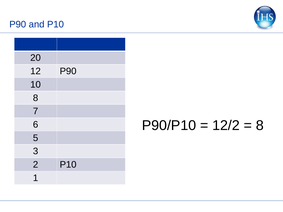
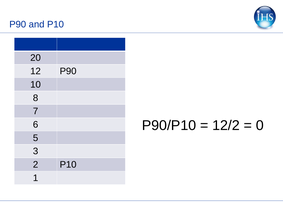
8 at (260, 126): 8 -> 0
